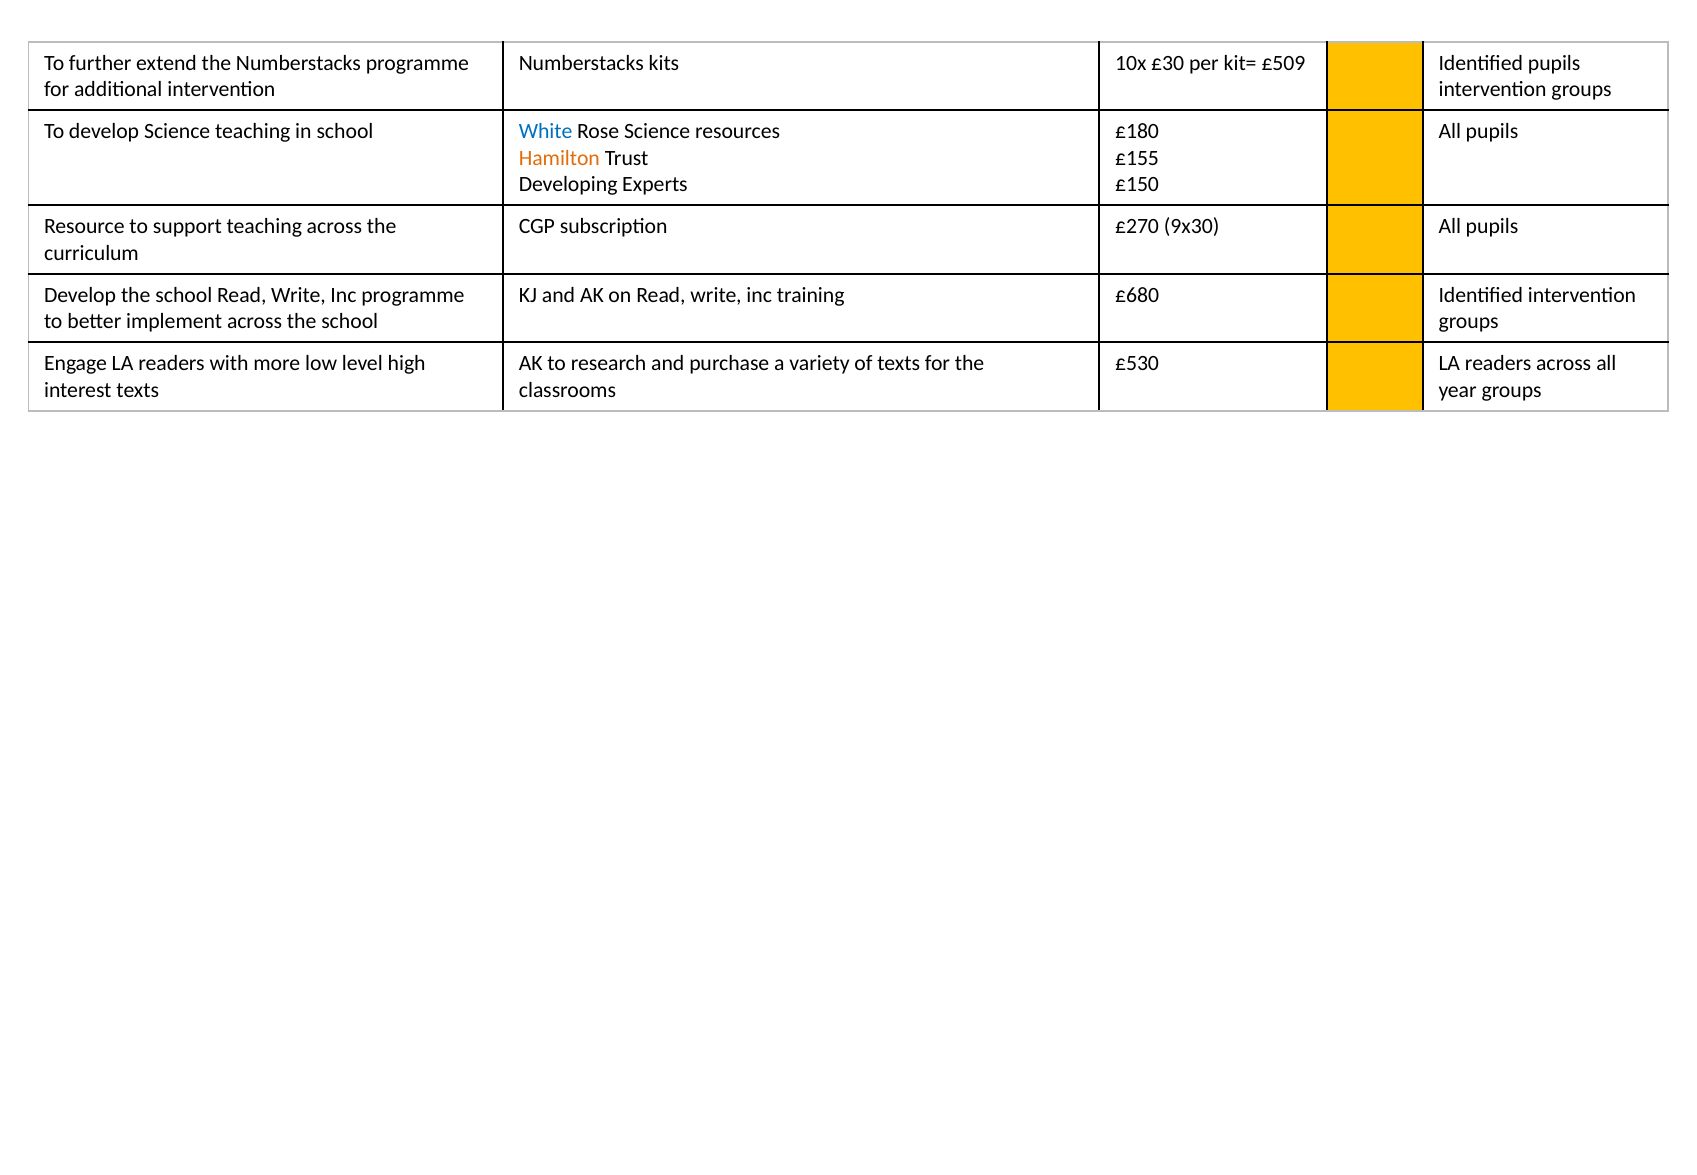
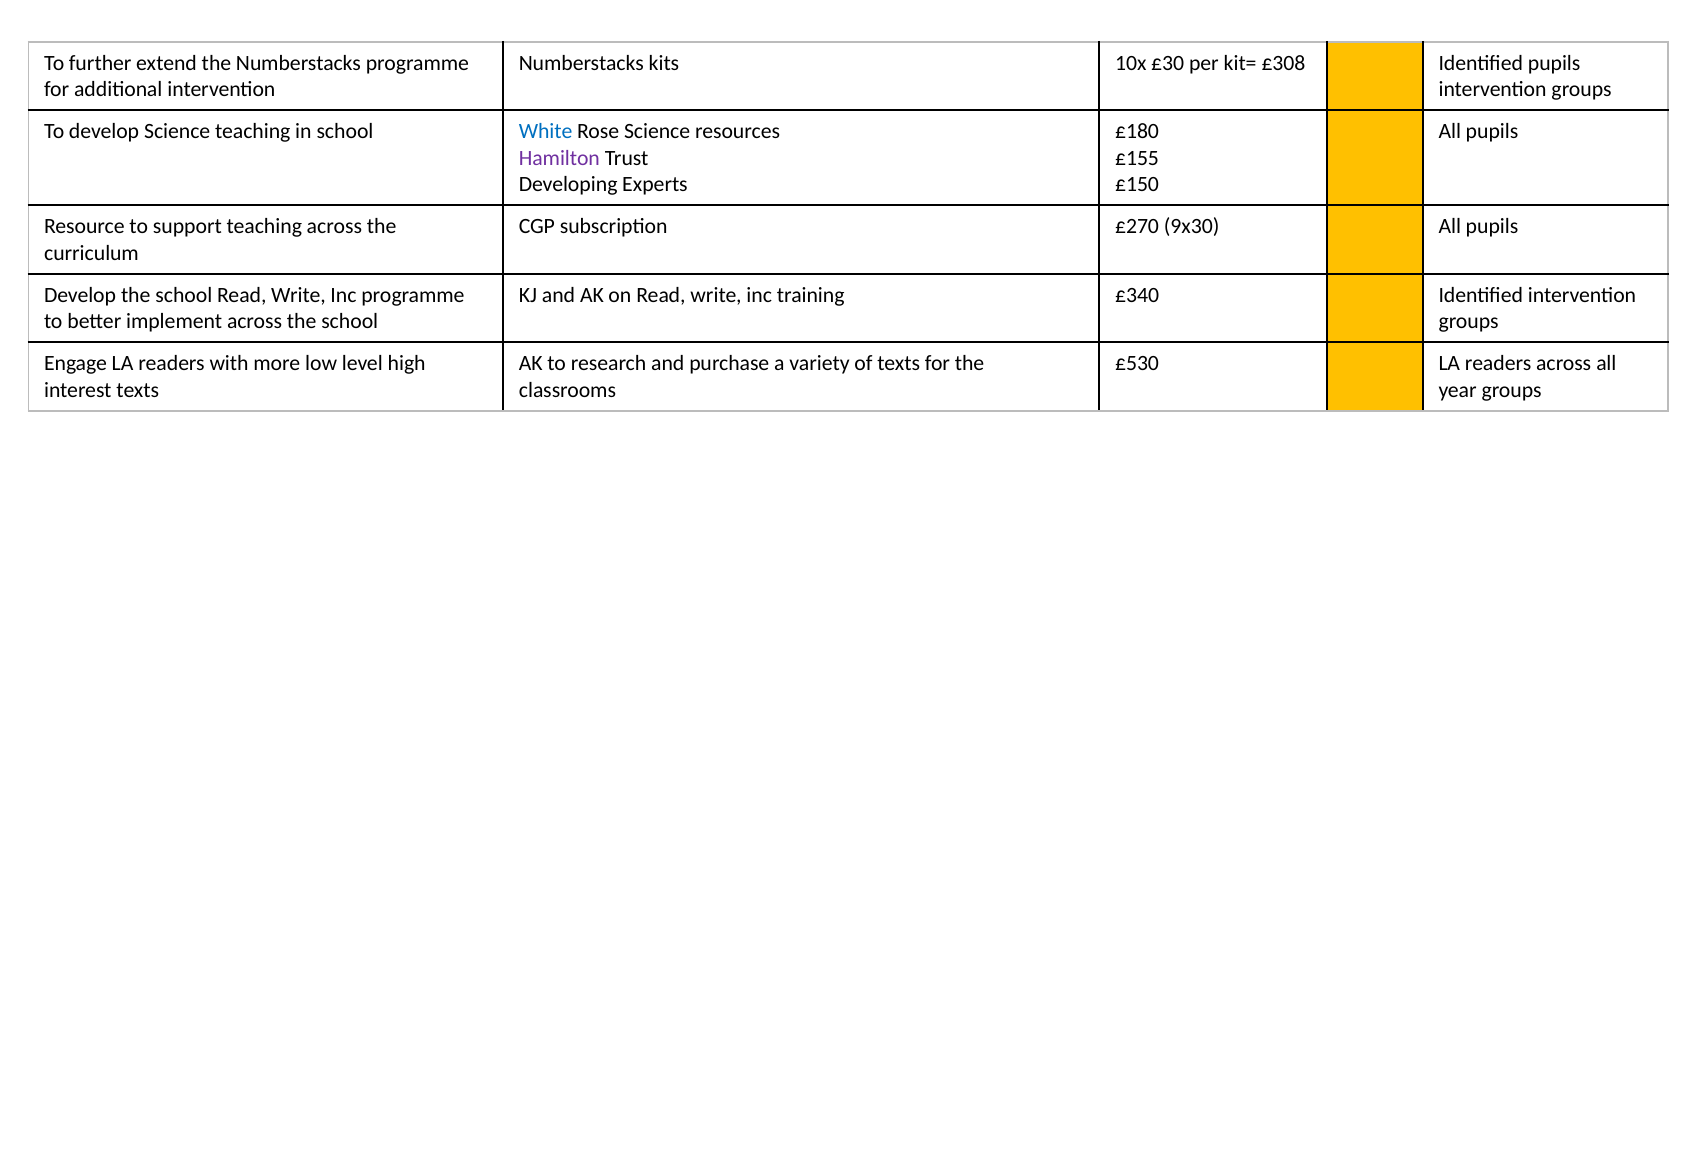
£509: £509 -> £308
Hamilton colour: orange -> purple
£680: £680 -> £340
